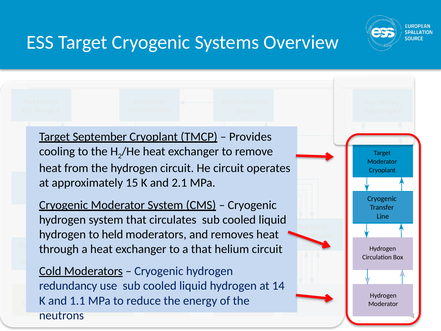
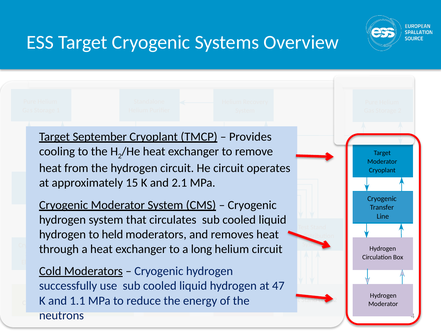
a that: that -> long
redundancy: redundancy -> successfully
14: 14 -> 47
